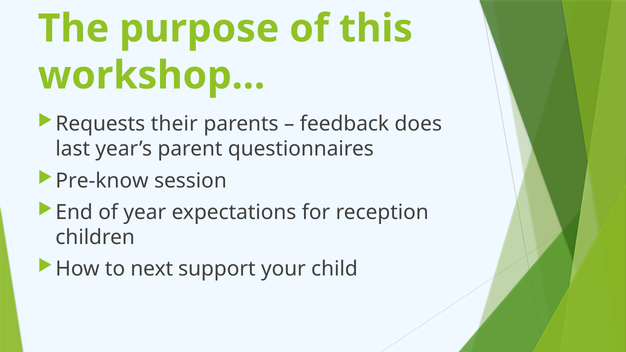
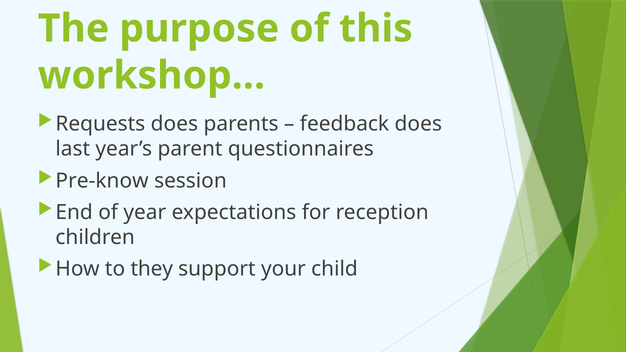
Requests their: their -> does
next: next -> they
